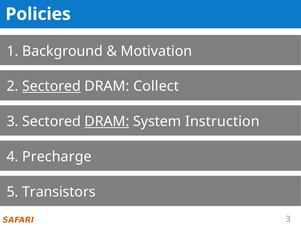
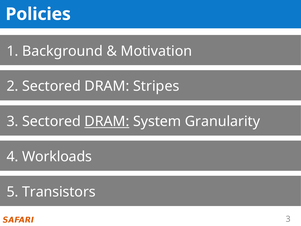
Sectored at (52, 86) underline: present -> none
Collect: Collect -> Stripes
Instruction: Instruction -> Granularity
Precharge: Precharge -> Workloads
